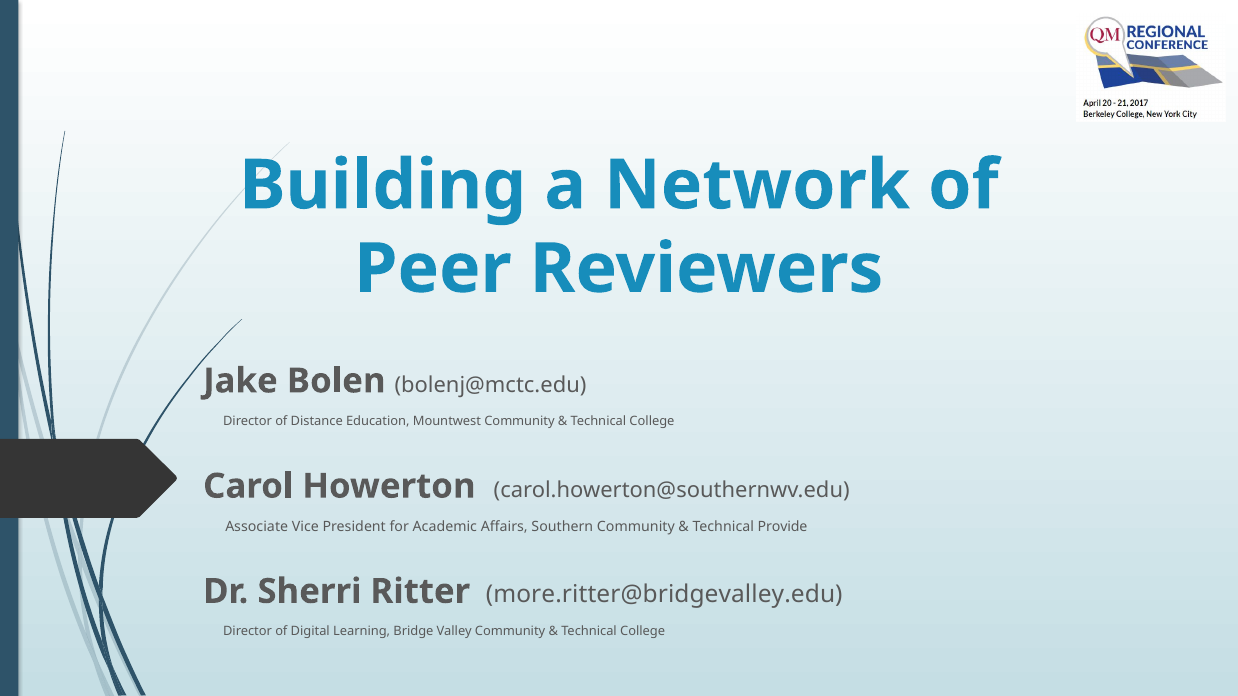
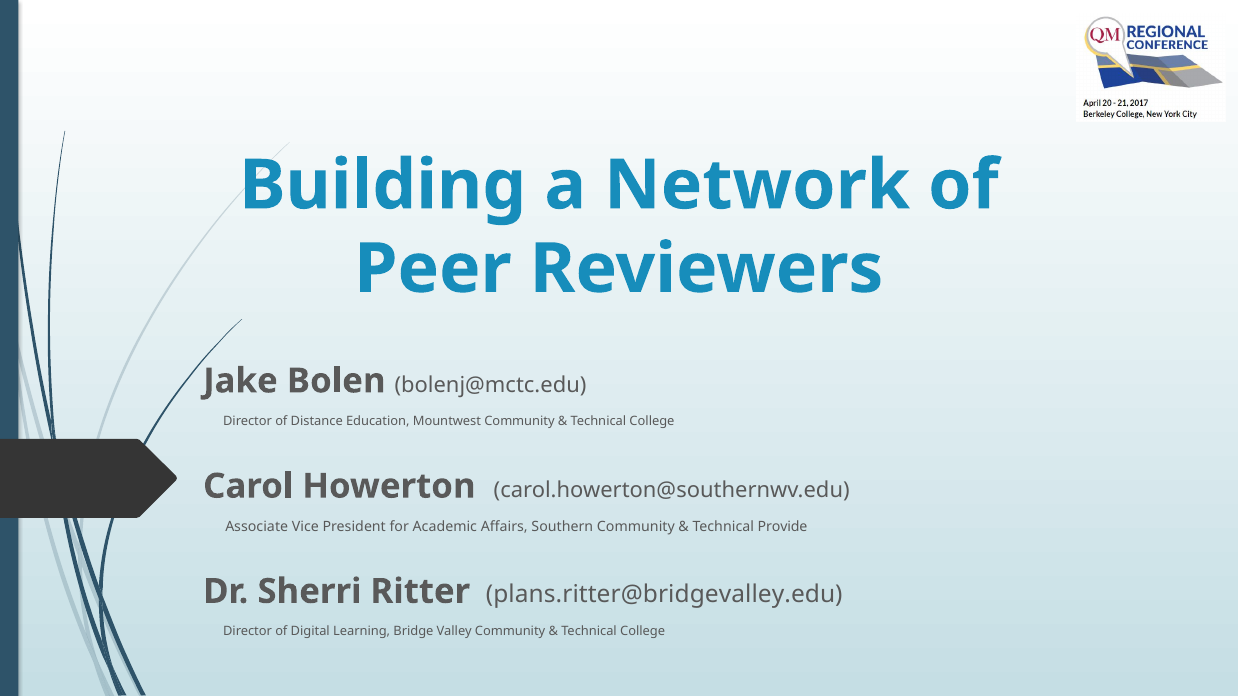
more.ritter@bridgevalley.edu: more.ritter@bridgevalley.edu -> plans.ritter@bridgevalley.edu
